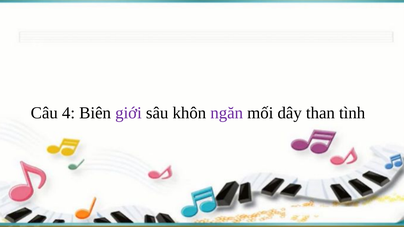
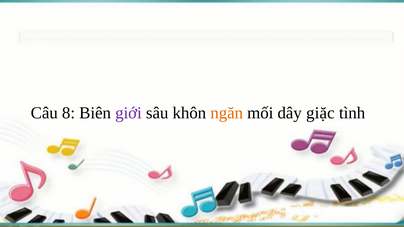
4: 4 -> 8
ngăn colour: purple -> orange
than: than -> giặc
